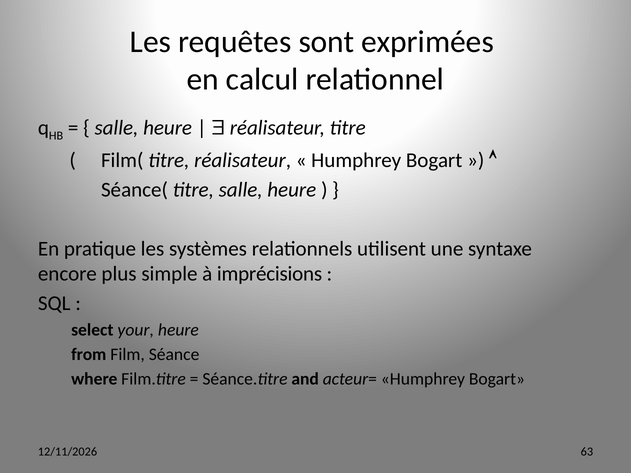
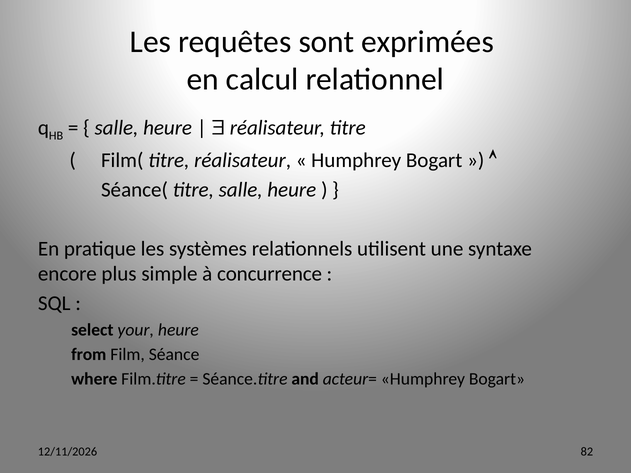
imprécisions: imprécisions -> concurrence
63: 63 -> 82
